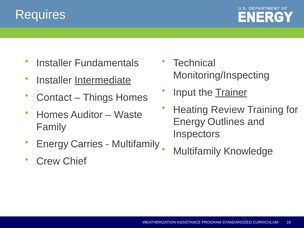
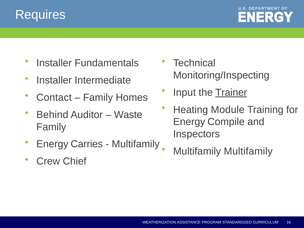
Intermediate underline: present -> none
Things at (98, 98): Things -> Family
Review: Review -> Module
Homes at (52, 115): Homes -> Behind
Outlines: Outlines -> Compile
Multifamily Knowledge: Knowledge -> Multifamily
